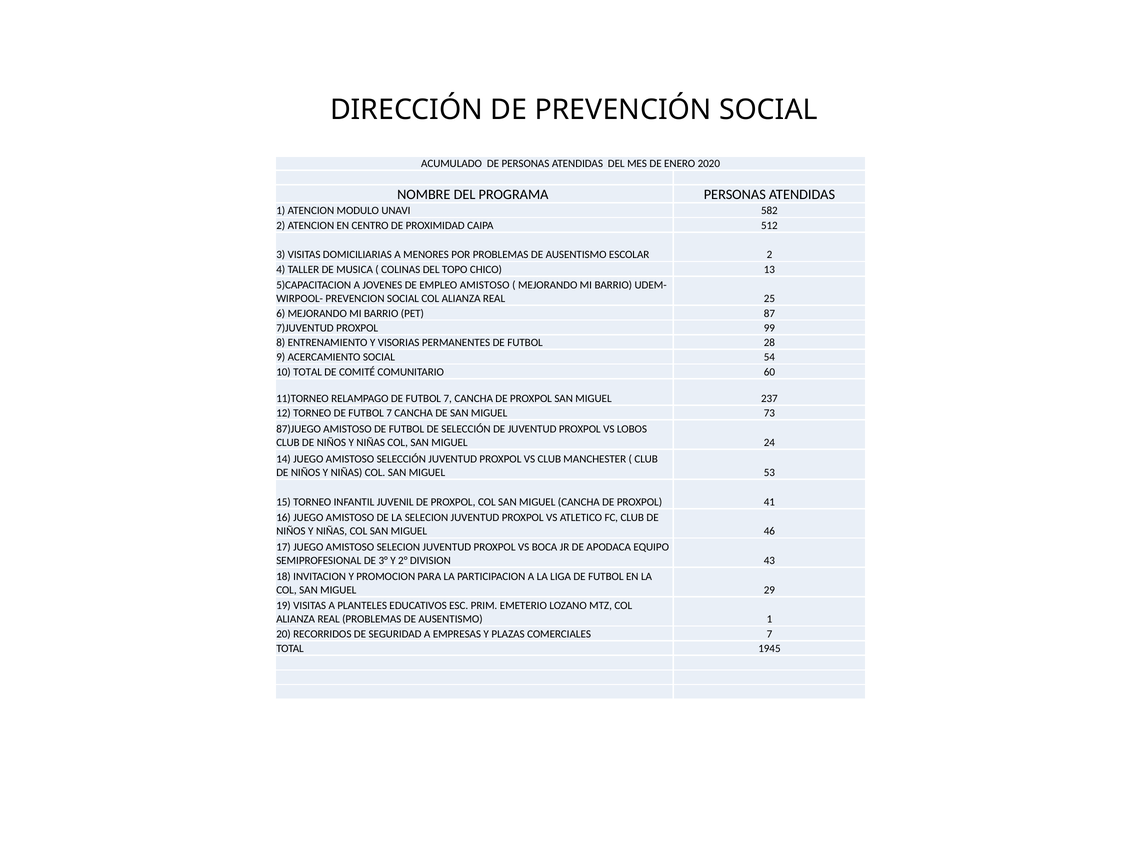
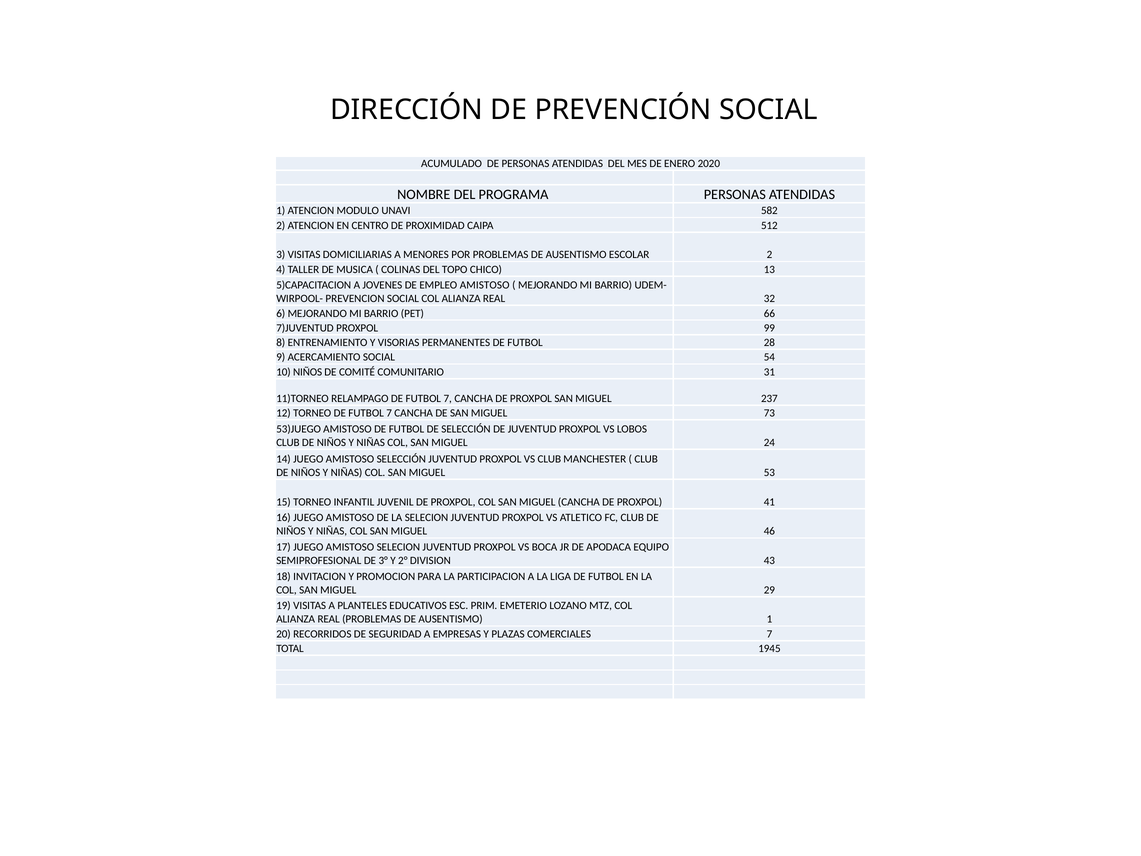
25: 25 -> 32
87: 87 -> 66
10 TOTAL: TOTAL -> NIÑOS
60: 60 -> 31
87)JUEGO: 87)JUEGO -> 53)JUEGO
